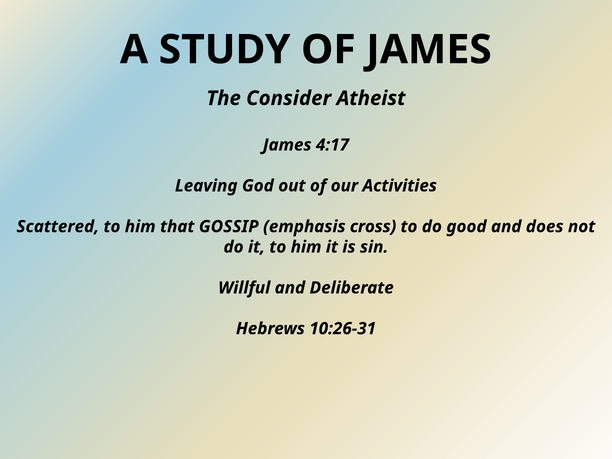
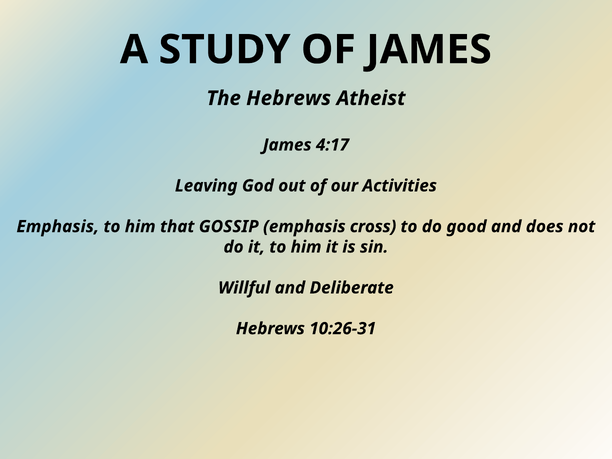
The Consider: Consider -> Hebrews
Scattered at (58, 227): Scattered -> Emphasis
